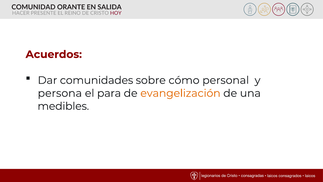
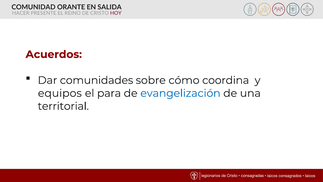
personal: personal -> coordina
persona: persona -> equipos
evangelización colour: orange -> blue
medibles: medibles -> territorial
